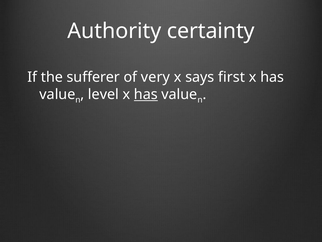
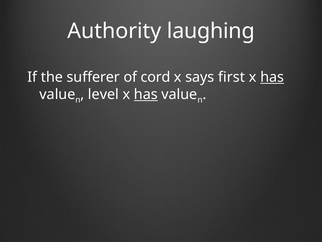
certainty: certainty -> laughing
very: very -> cord
has at (272, 77) underline: none -> present
